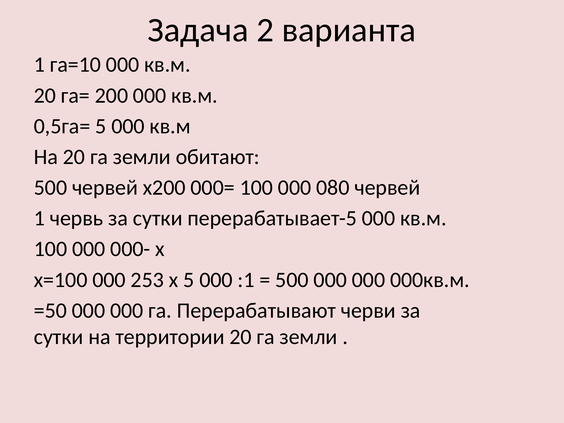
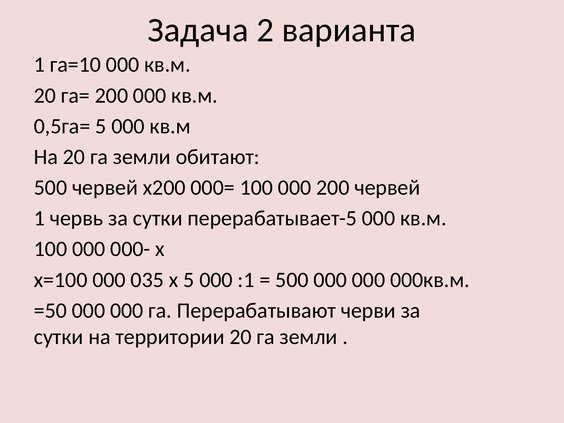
000 080: 080 -> 200
253: 253 -> 035
